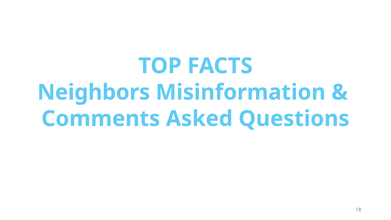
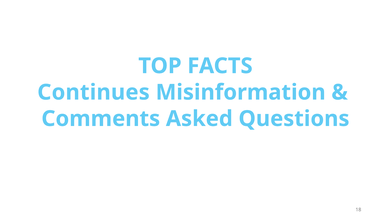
Neighbors: Neighbors -> Continues
